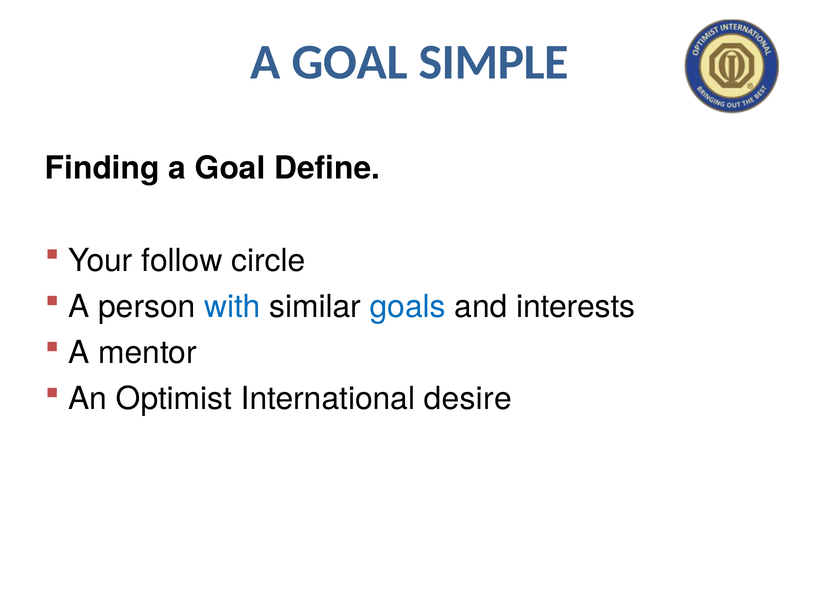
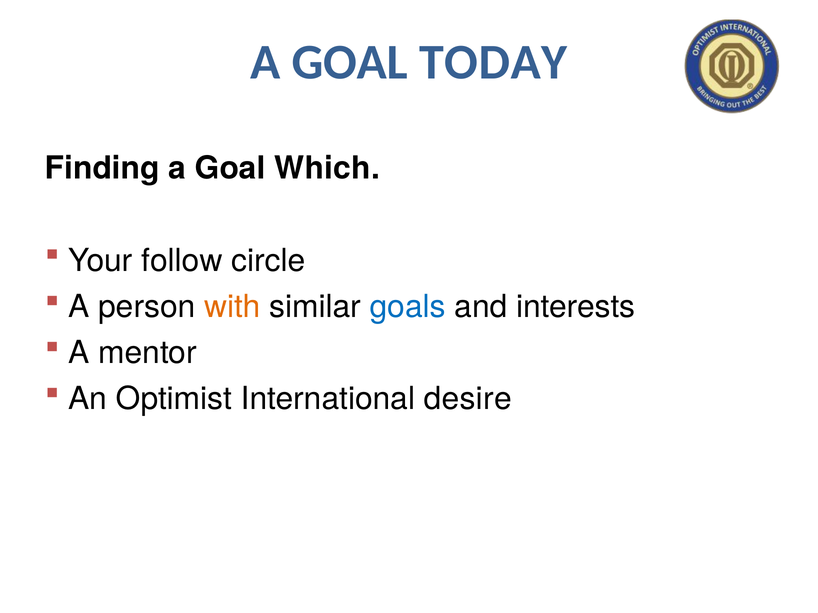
SIMPLE: SIMPLE -> TODAY
Define: Define -> Which
with colour: blue -> orange
